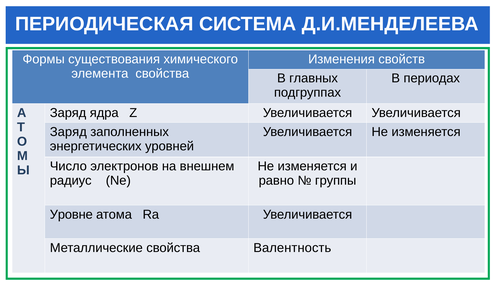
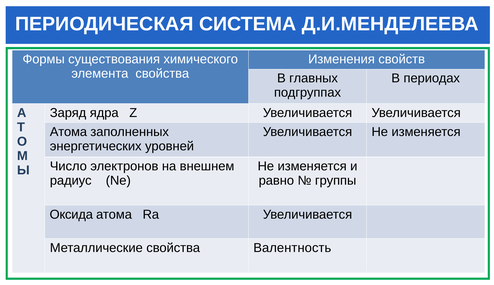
Заряд at (68, 132): Заряд -> Атома
Уровне: Уровне -> Оксида
